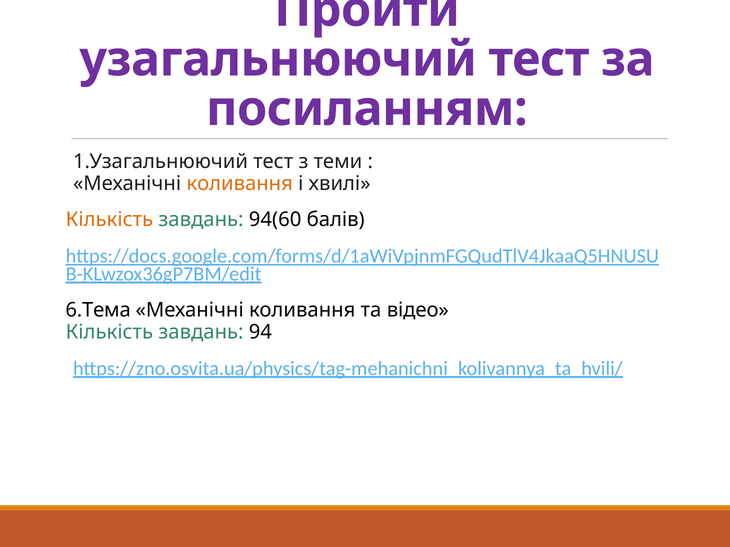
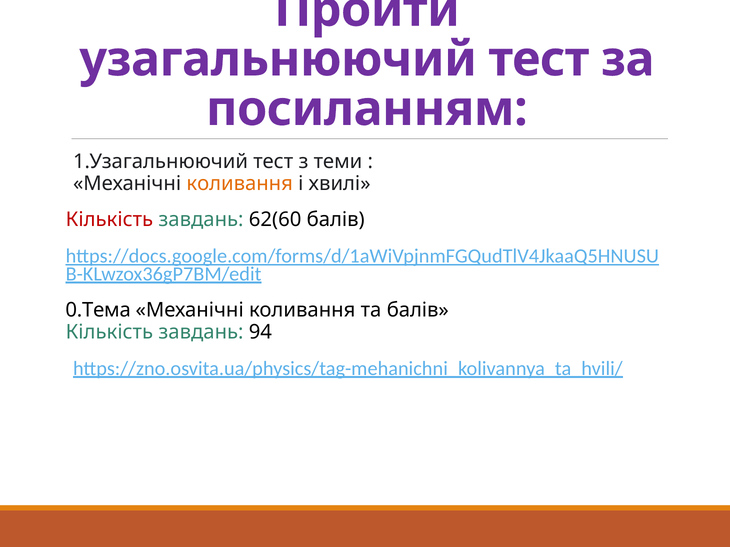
Кількість at (109, 220) colour: orange -> red
94(60: 94(60 -> 62(60
6.Тема: 6.Тема -> 0.Тема
та відео: відео -> балів
